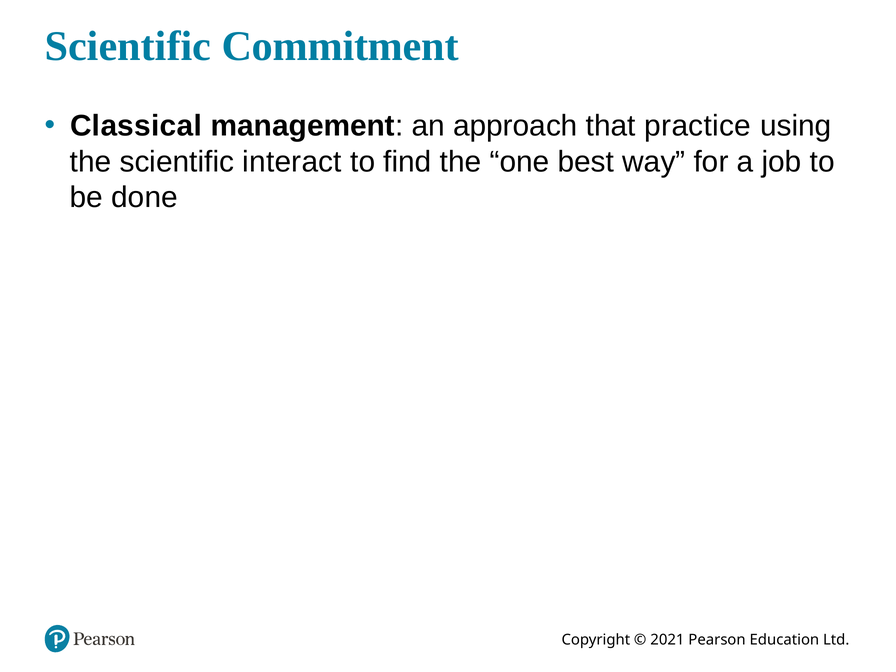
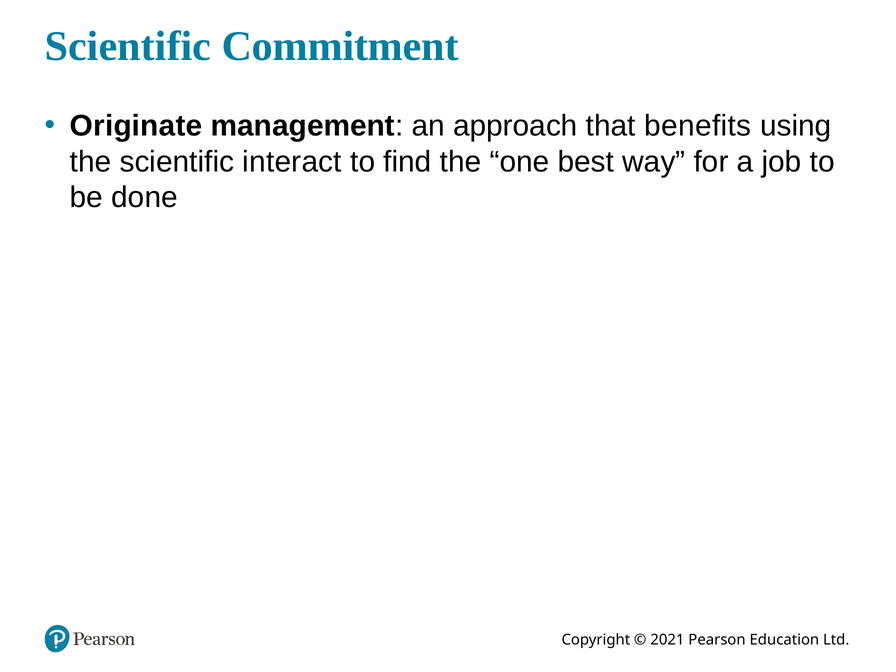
Classical: Classical -> Originate
practice: practice -> benefits
